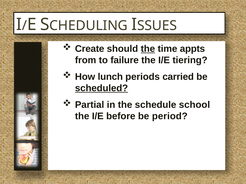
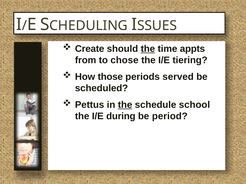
failure: failure -> chose
lunch: lunch -> those
carried: carried -> served
scheduled underline: present -> none
Partial: Partial -> Pettus
the at (125, 105) underline: none -> present
before: before -> during
